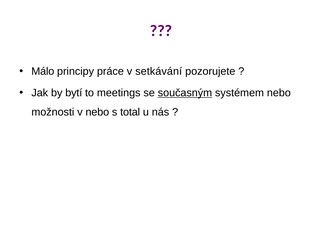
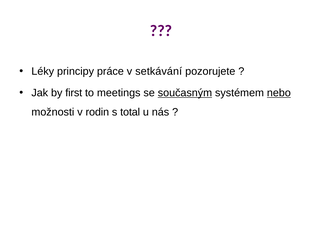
Málo: Málo -> Léky
bytí: bytí -> first
nebo at (279, 93) underline: none -> present
v nebo: nebo -> rodin
